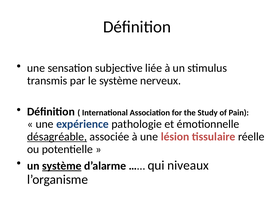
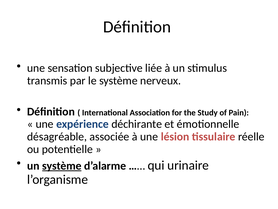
pathologie: pathologie -> déchirante
désagréable underline: present -> none
niveaux: niveaux -> urinaire
